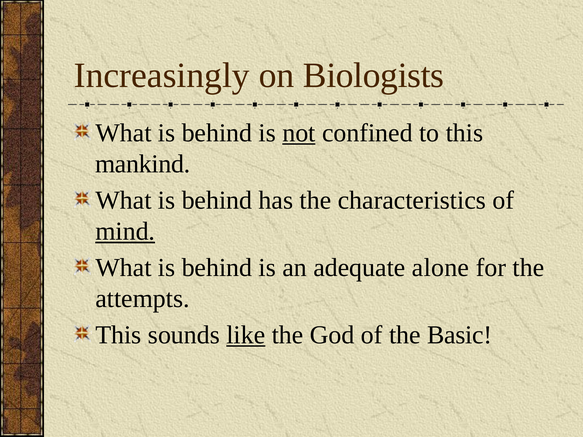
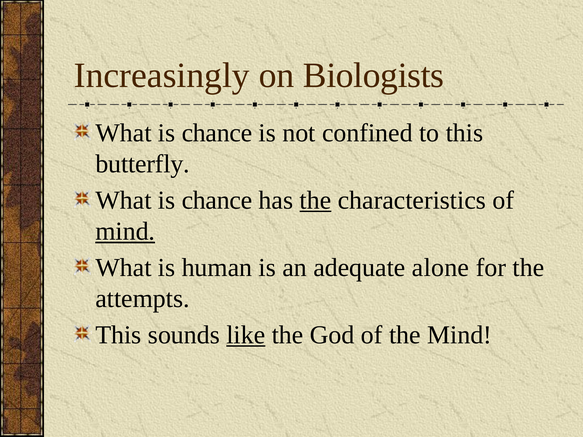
behind at (217, 133): behind -> chance
not underline: present -> none
mankind: mankind -> butterfly
behind at (217, 200): behind -> chance
the at (315, 200) underline: none -> present
behind at (217, 268): behind -> human
the Basic: Basic -> Mind
